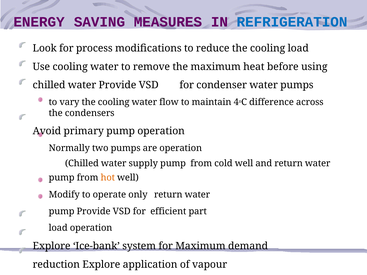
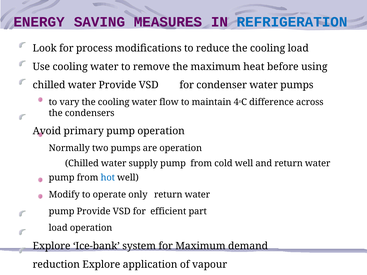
hot colour: orange -> blue
